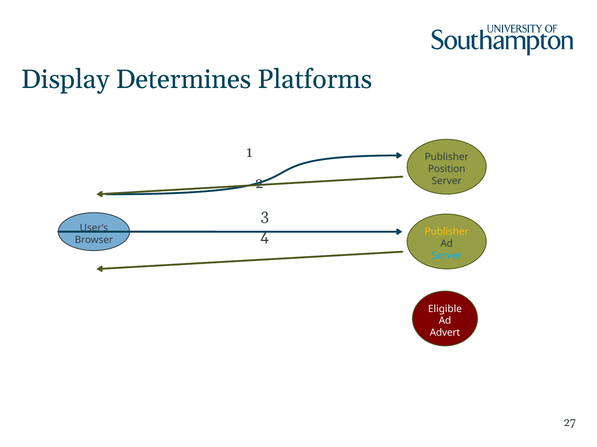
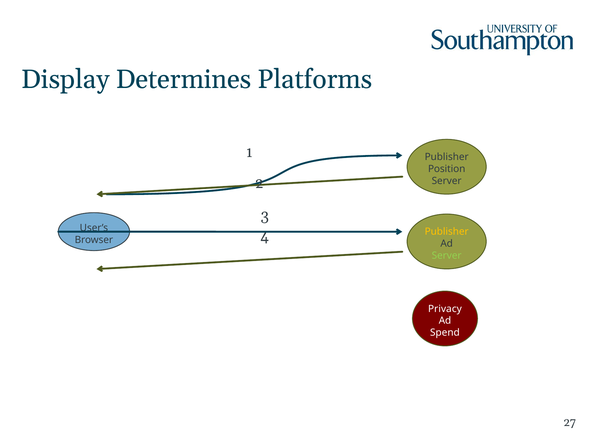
Server at (447, 256) colour: light blue -> light green
Eligible: Eligible -> Privacy
Advert: Advert -> Spend
